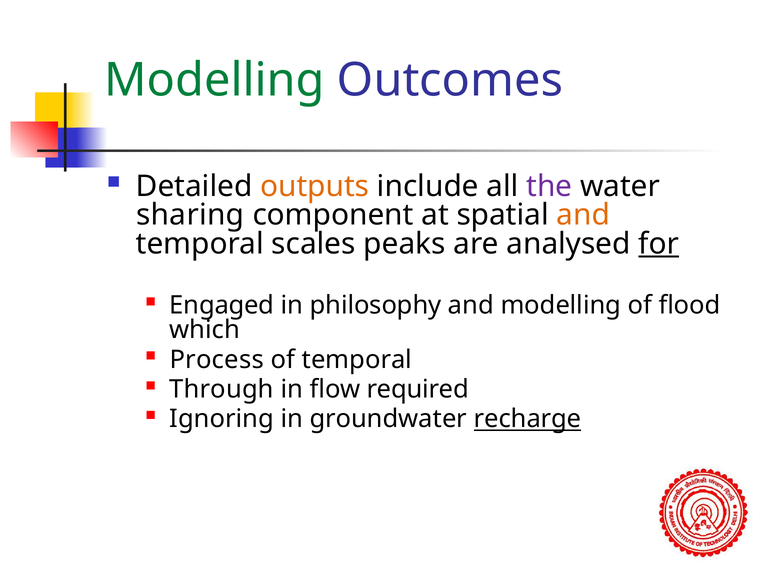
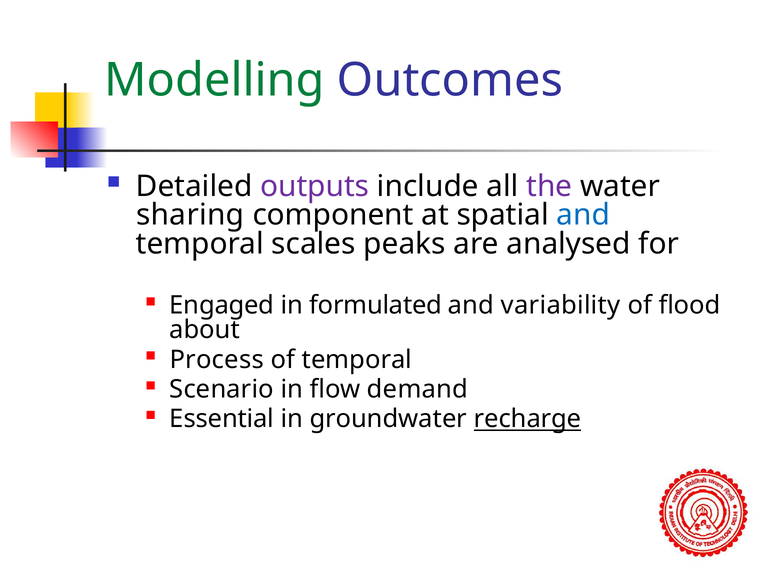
outputs colour: orange -> purple
and at (583, 215) colour: orange -> blue
for underline: present -> none
philosophy: philosophy -> formulated
and modelling: modelling -> variability
which: which -> about
Through: Through -> Scenario
required: required -> demand
Ignoring: Ignoring -> Essential
